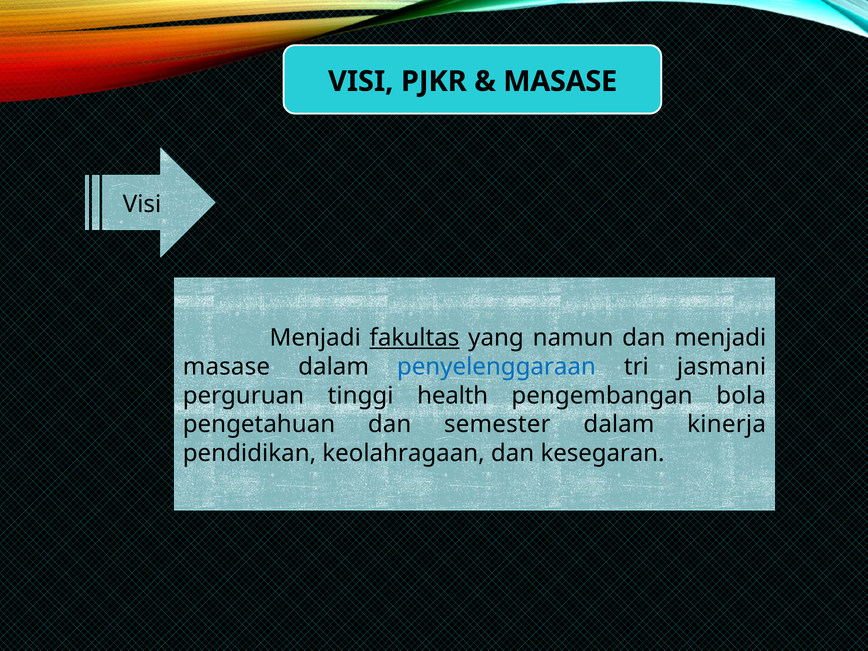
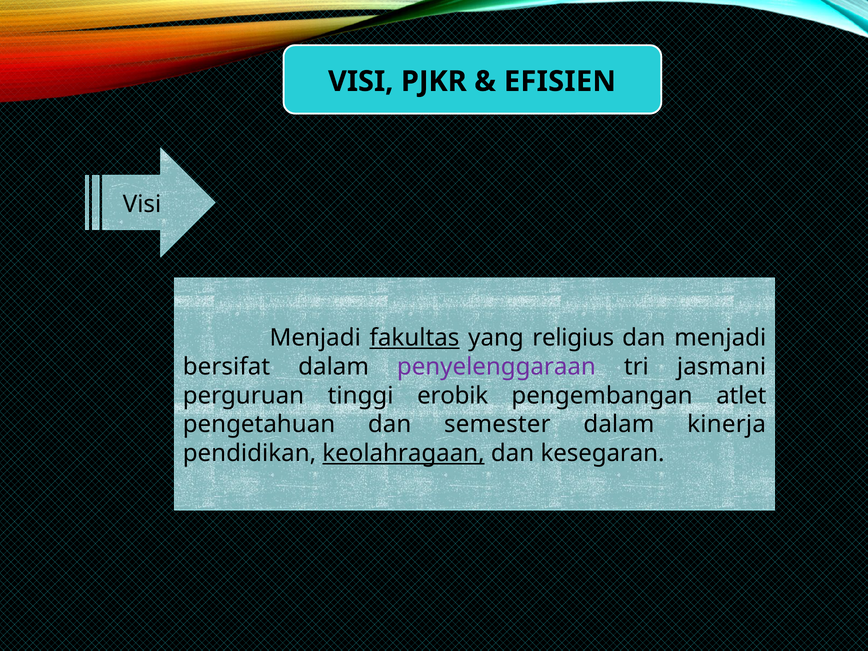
MASASE at (560, 81): MASASE -> EFISIEN
namun: namun -> religius
masase at (226, 367): masase -> bersifat
penyelenggaraan colour: blue -> purple
health: health -> erobik
bola: bola -> atlet
keolahragaan underline: none -> present
